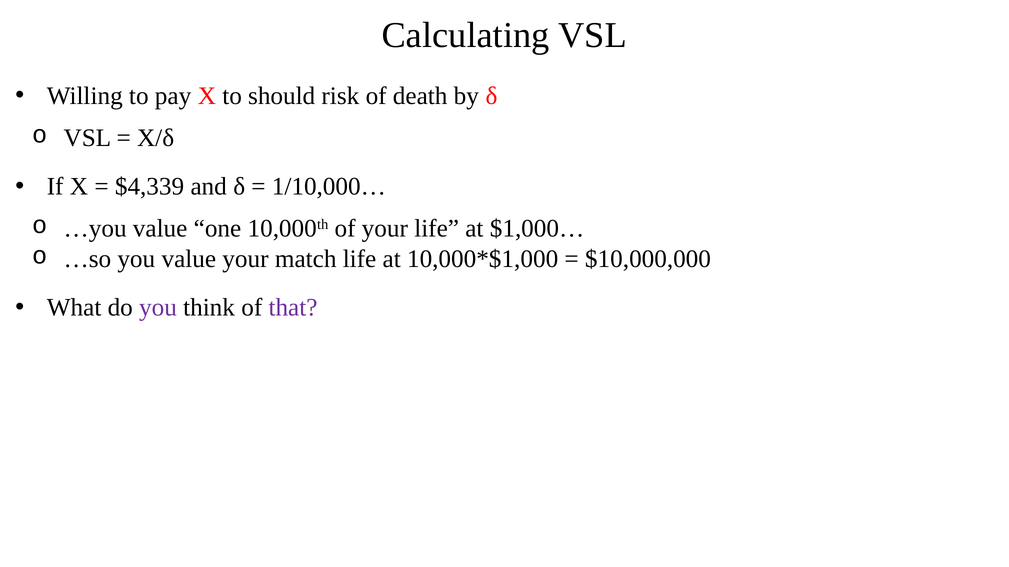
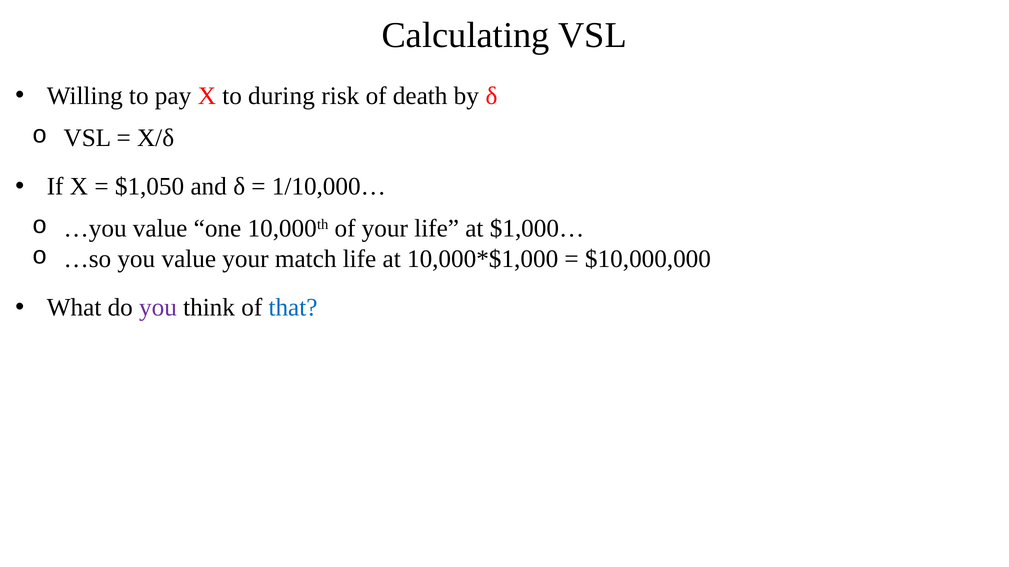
should: should -> during
$4,339: $4,339 -> $1,050
that colour: purple -> blue
